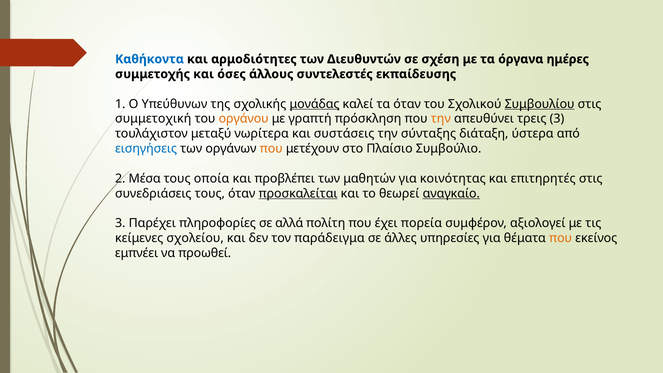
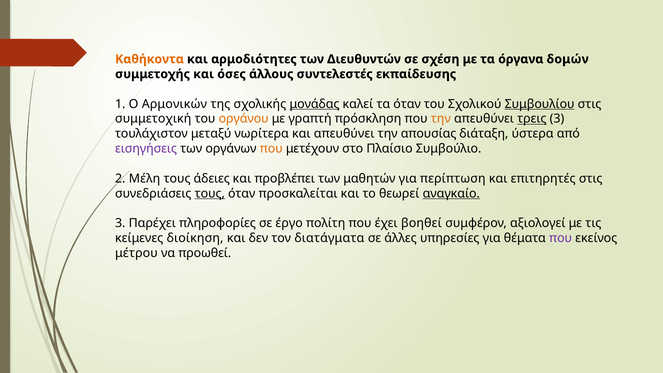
Καθήκοντα colour: blue -> orange
ημέρες: ημέρες -> δομών
Υπεύθυνων: Υπεύθυνων -> Αρμονικών
τρεις underline: none -> present
και συστάσεις: συστάσεις -> απευθύνει
σύνταξης: σύνταξης -> απουσίας
εισηγήσεις colour: blue -> purple
Μέσα: Μέσα -> Μέλη
οποία: οποία -> άδειες
κοινότητας: κοινότητας -> περίπτωση
τους at (210, 193) underline: none -> present
προσκαλείται underline: present -> none
αλλά: αλλά -> έργο
πορεία: πορεία -> βοηθεί
σχολείου: σχολείου -> διοίκηση
παράδειγμα: παράδειγμα -> διατάγματα
που at (561, 238) colour: orange -> purple
εμπνέει: εμπνέει -> μέτρου
